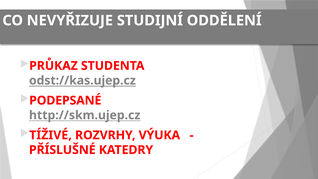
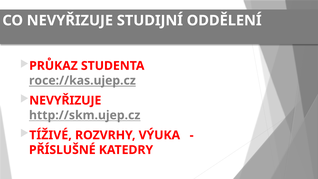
odst://kas.ujep.cz: odst://kas.ujep.cz -> roce://kas.ujep.cz
PODEPSANÉ at (65, 100): PODEPSANÉ -> NEVYŘIZUJE
